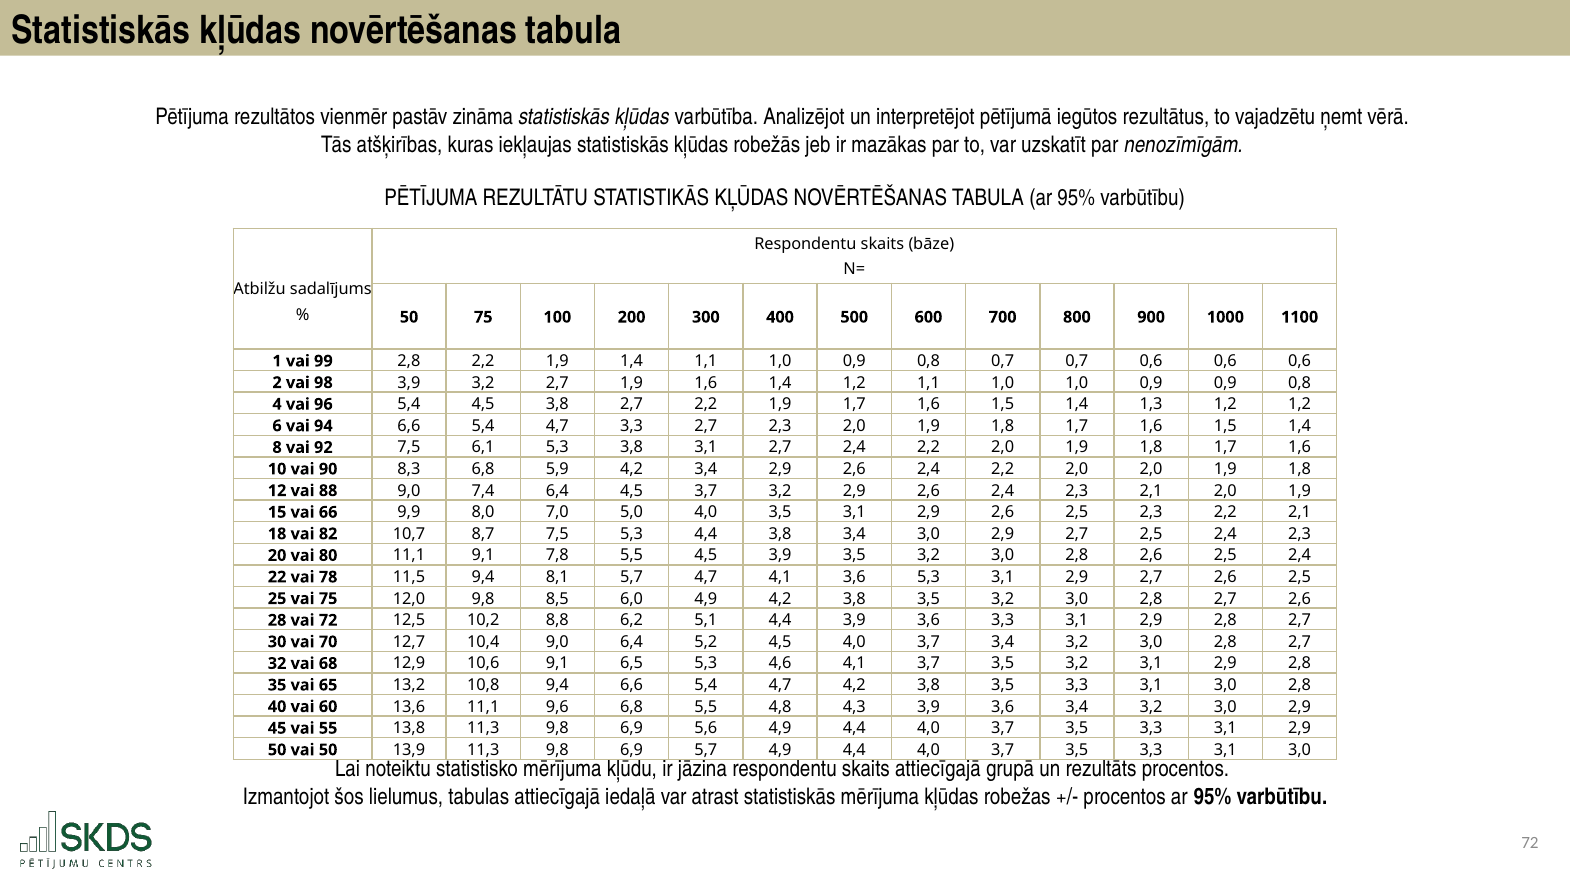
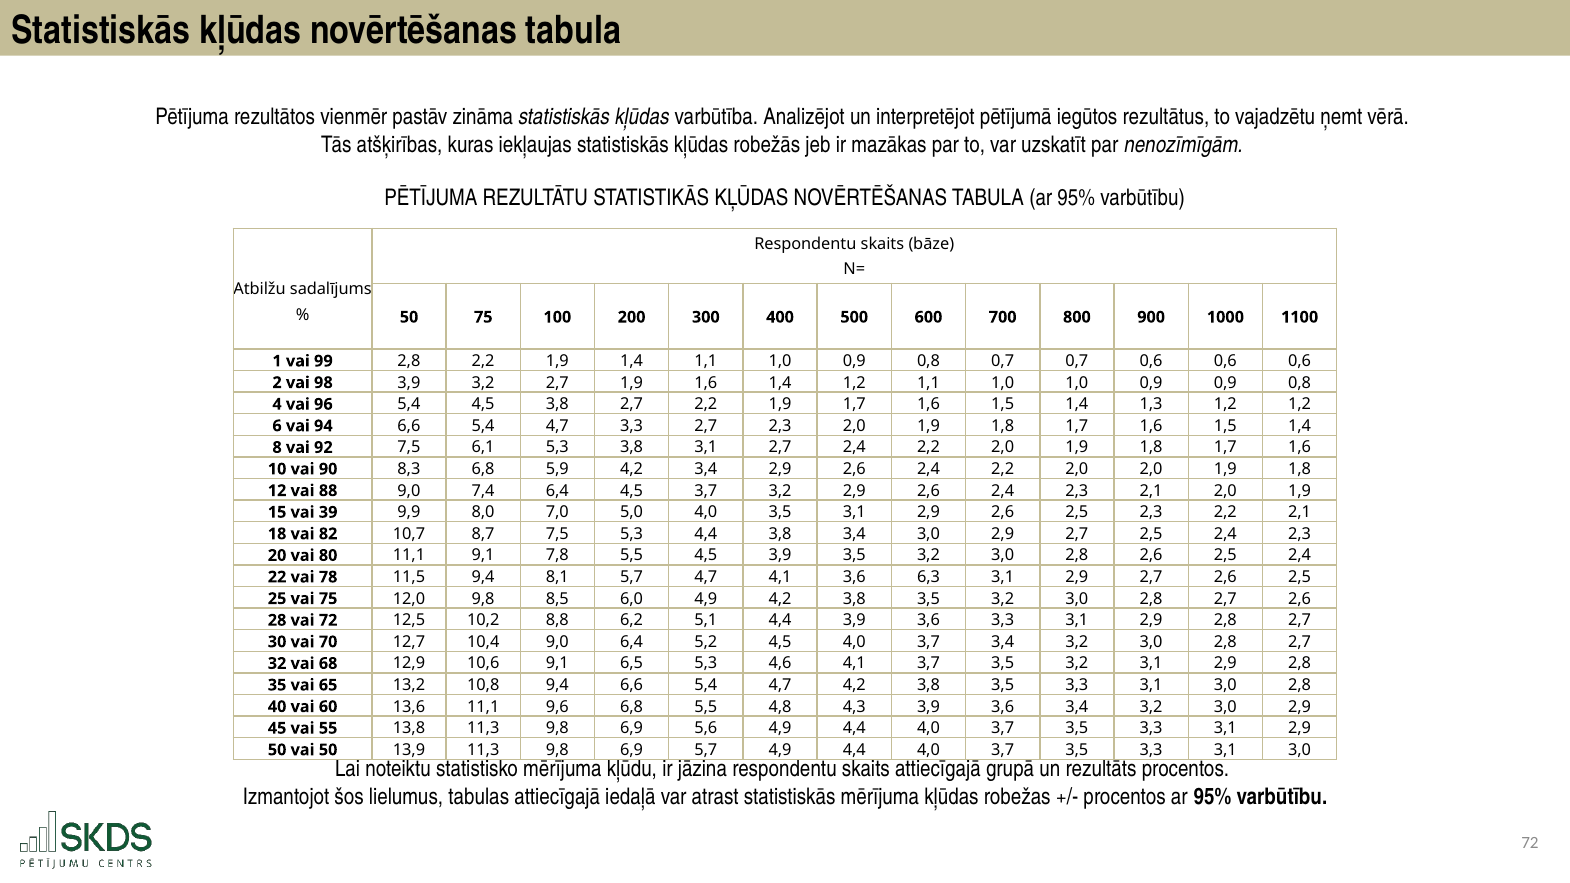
66: 66 -> 39
3,6 5,3: 5,3 -> 6,3
